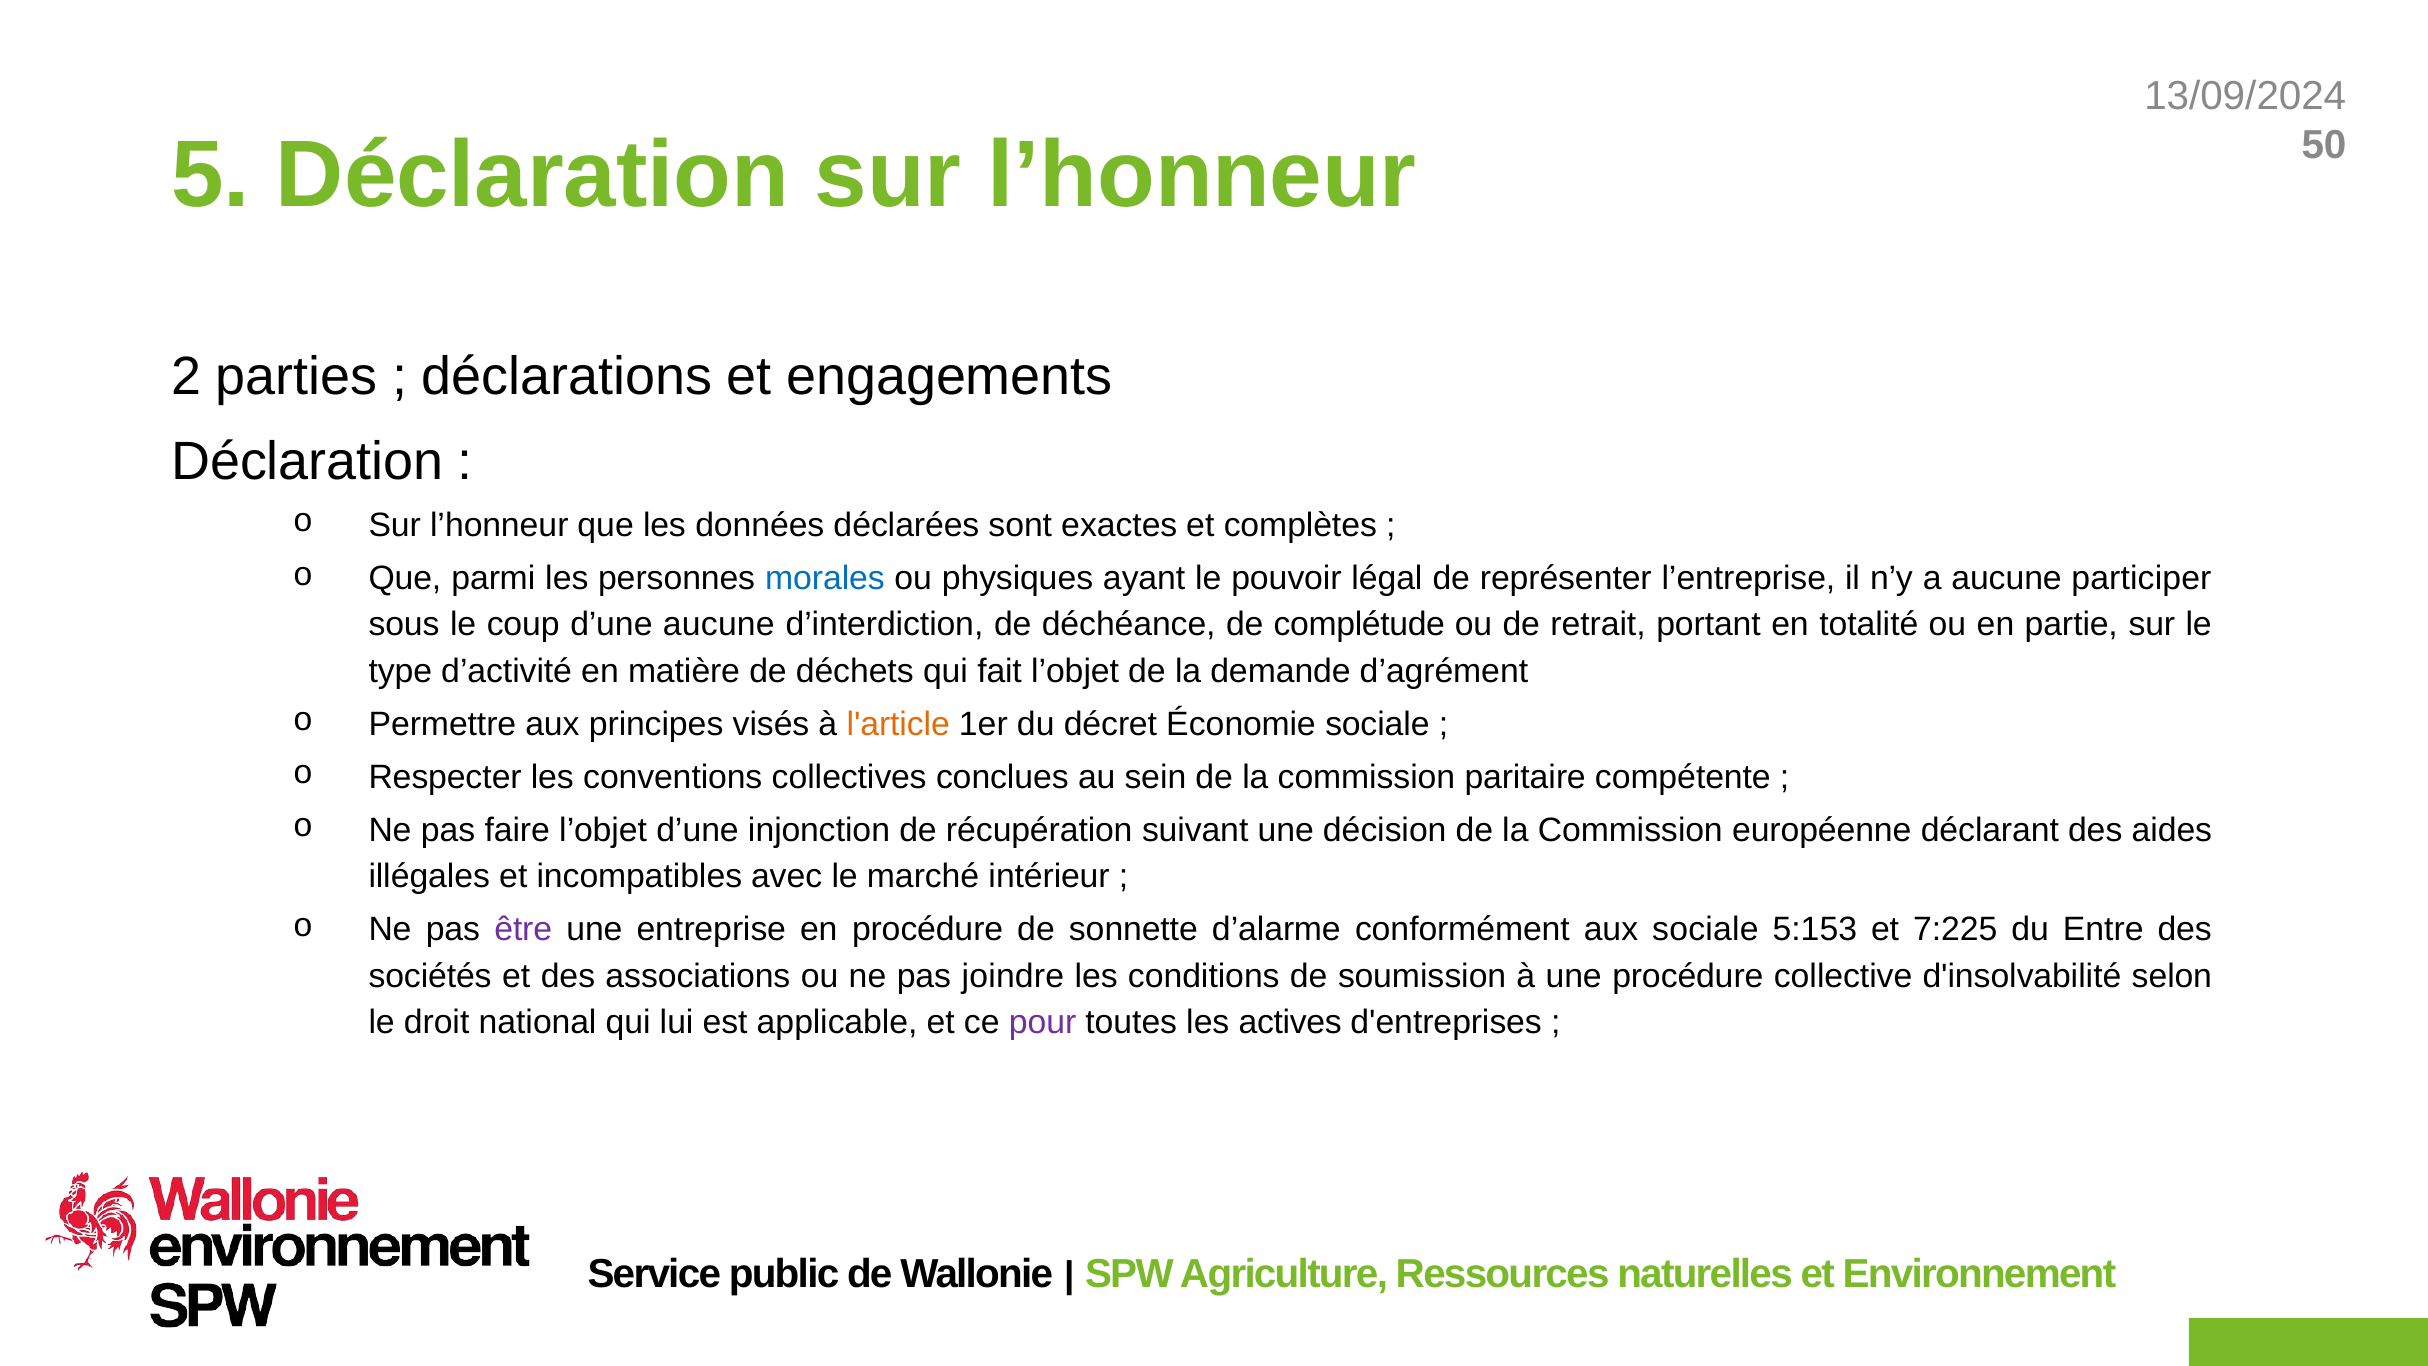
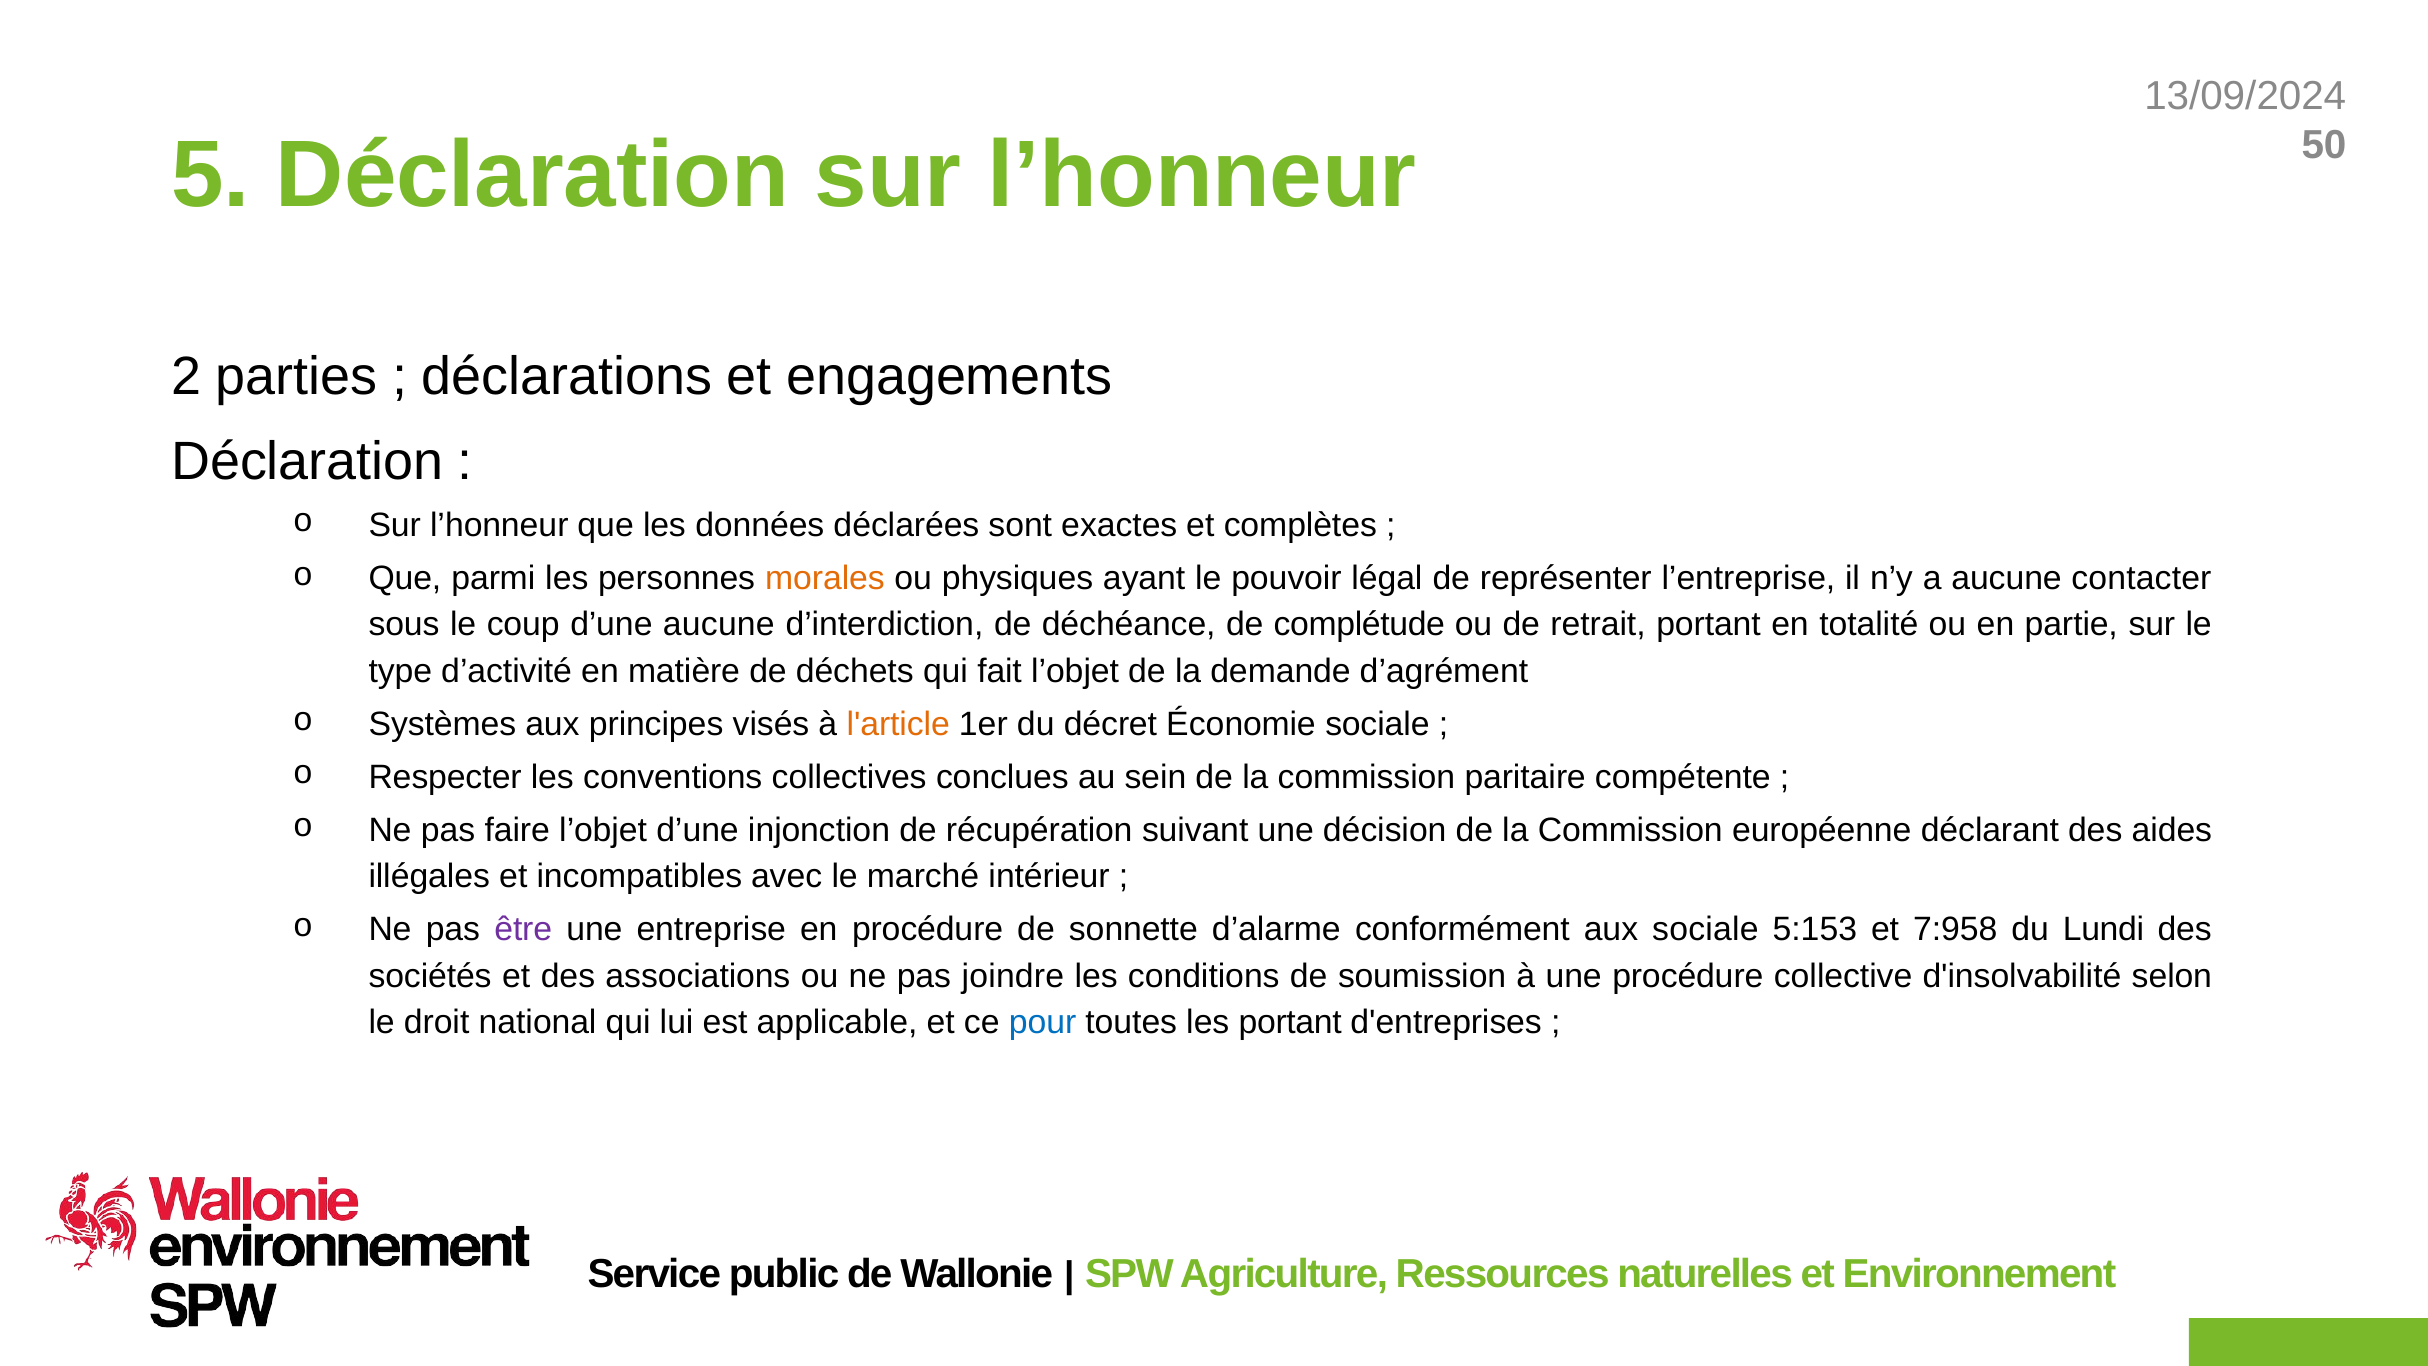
morales colour: blue -> orange
participer: participer -> contacter
Permettre: Permettre -> Systèmes
7:225: 7:225 -> 7:958
Entre: Entre -> Lundi
pour colour: purple -> blue
les actives: actives -> portant
